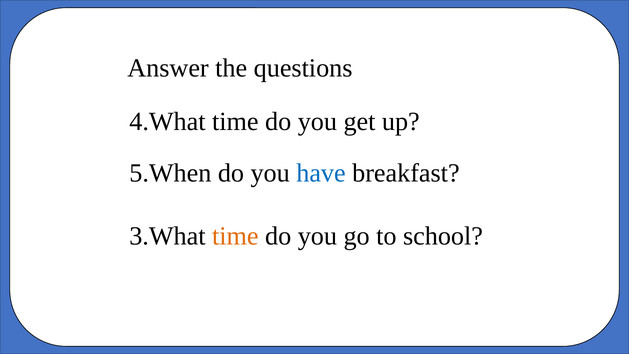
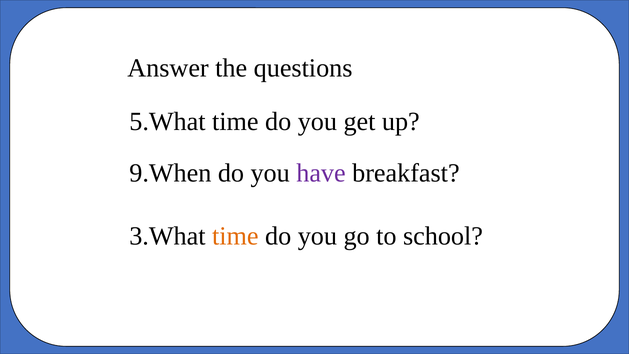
4.What: 4.What -> 5.What
5.When: 5.When -> 9.When
have colour: blue -> purple
